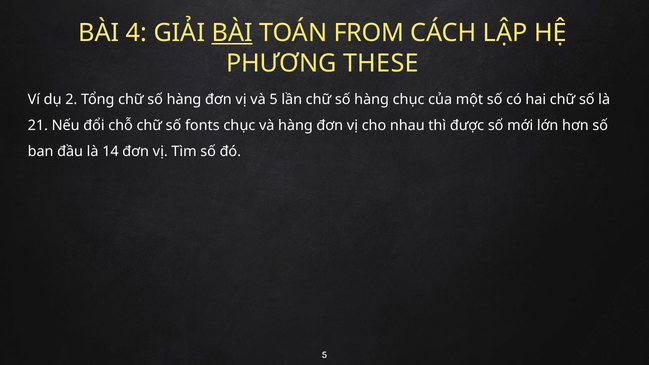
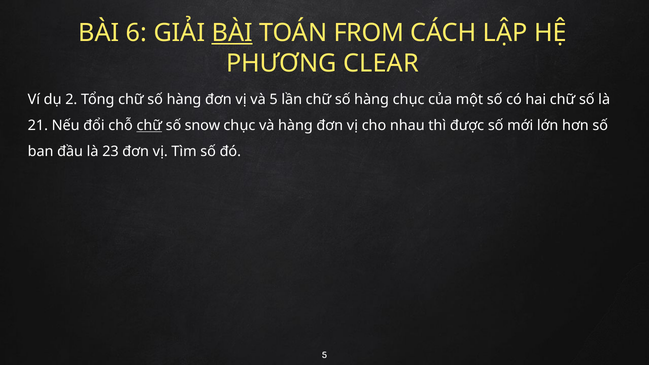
4: 4 -> 6
THESE: THESE -> CLEAR
chữ at (149, 126) underline: none -> present
fonts: fonts -> snow
14: 14 -> 23
